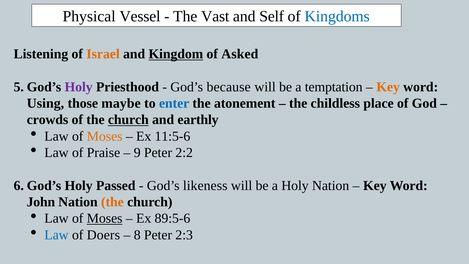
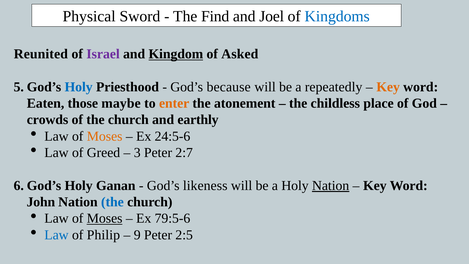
Vessel: Vessel -> Sword
Vast: Vast -> Find
Self: Self -> Joel
Listening: Listening -> Reunited
Israel colour: orange -> purple
Holy at (79, 87) colour: purple -> blue
temptation: temptation -> repeatedly
Using: Using -> Eaten
enter colour: blue -> orange
church at (128, 120) underline: present -> none
11:5-6: 11:5-6 -> 24:5-6
Praise: Praise -> Greed
9: 9 -> 3
2:2: 2:2 -> 2:7
Passed: Passed -> Ganan
Nation at (331, 185) underline: none -> present
the at (112, 202) colour: orange -> blue
89:5-6: 89:5-6 -> 79:5-6
Doers: Doers -> Philip
8: 8 -> 9
2:3: 2:3 -> 2:5
